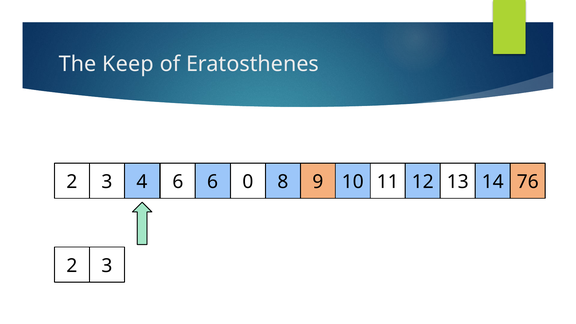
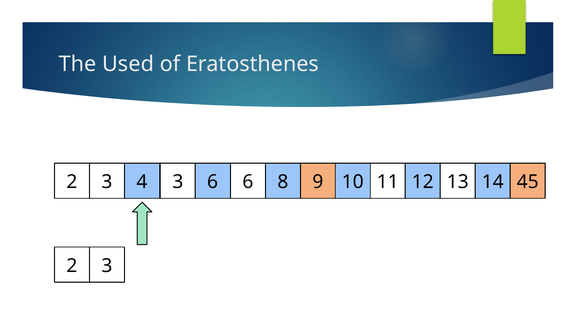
Keep: Keep -> Used
4 6: 6 -> 3
6 0: 0 -> 6
76: 76 -> 45
